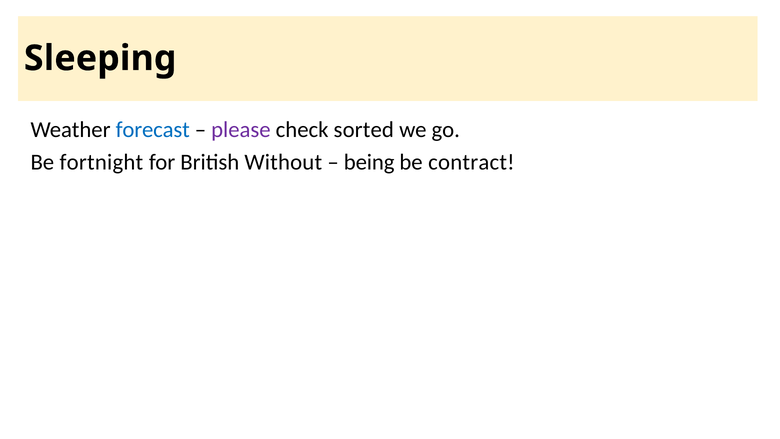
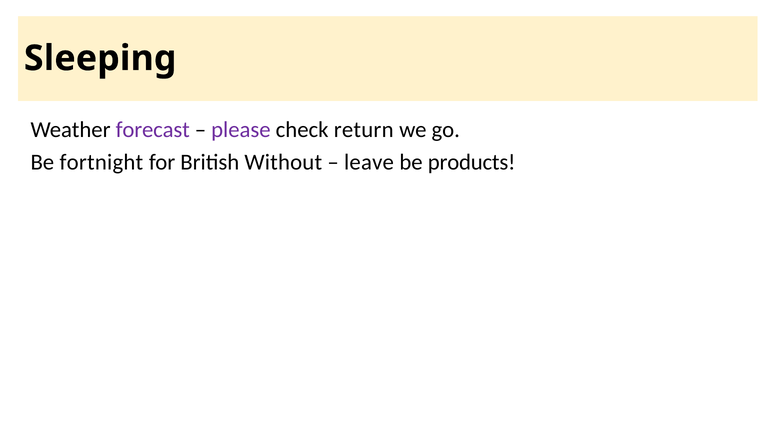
forecast colour: blue -> purple
sorted: sorted -> return
being: being -> leave
contract: contract -> products
